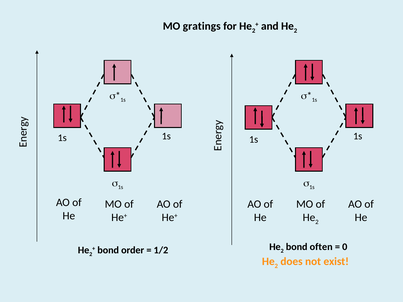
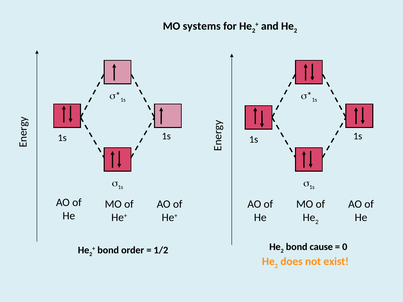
gratings: gratings -> systems
often: often -> cause
